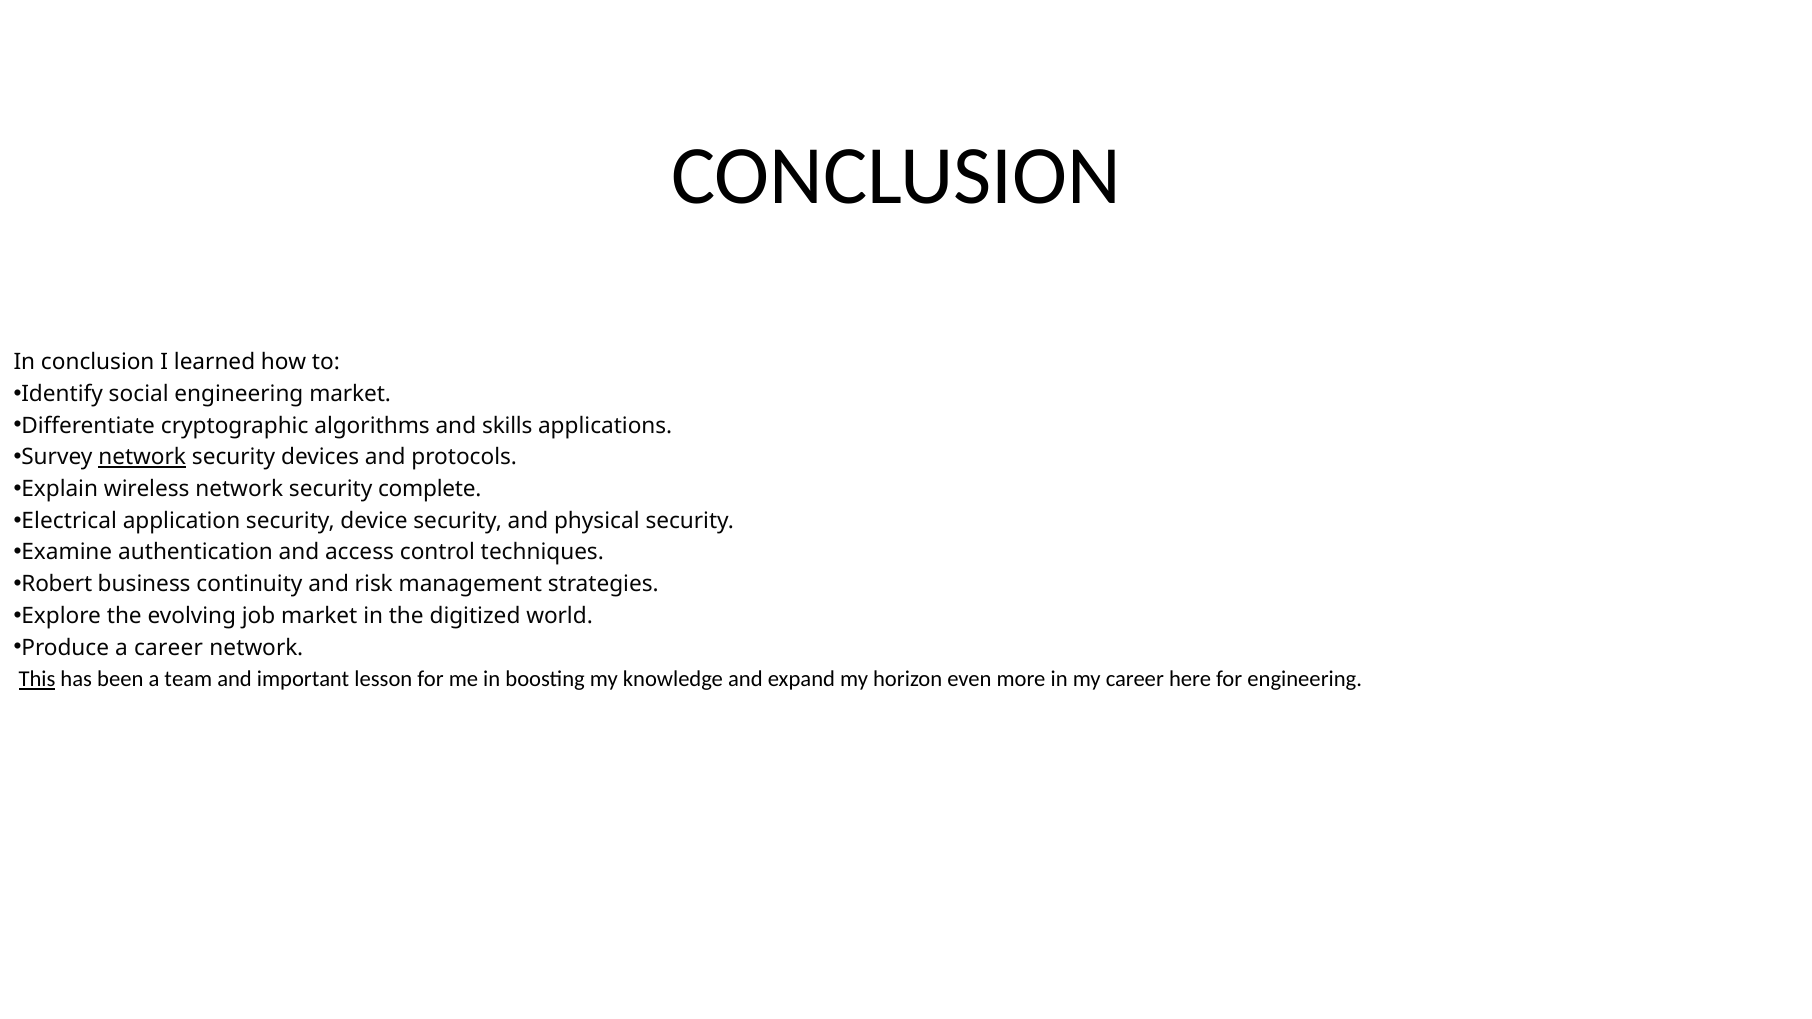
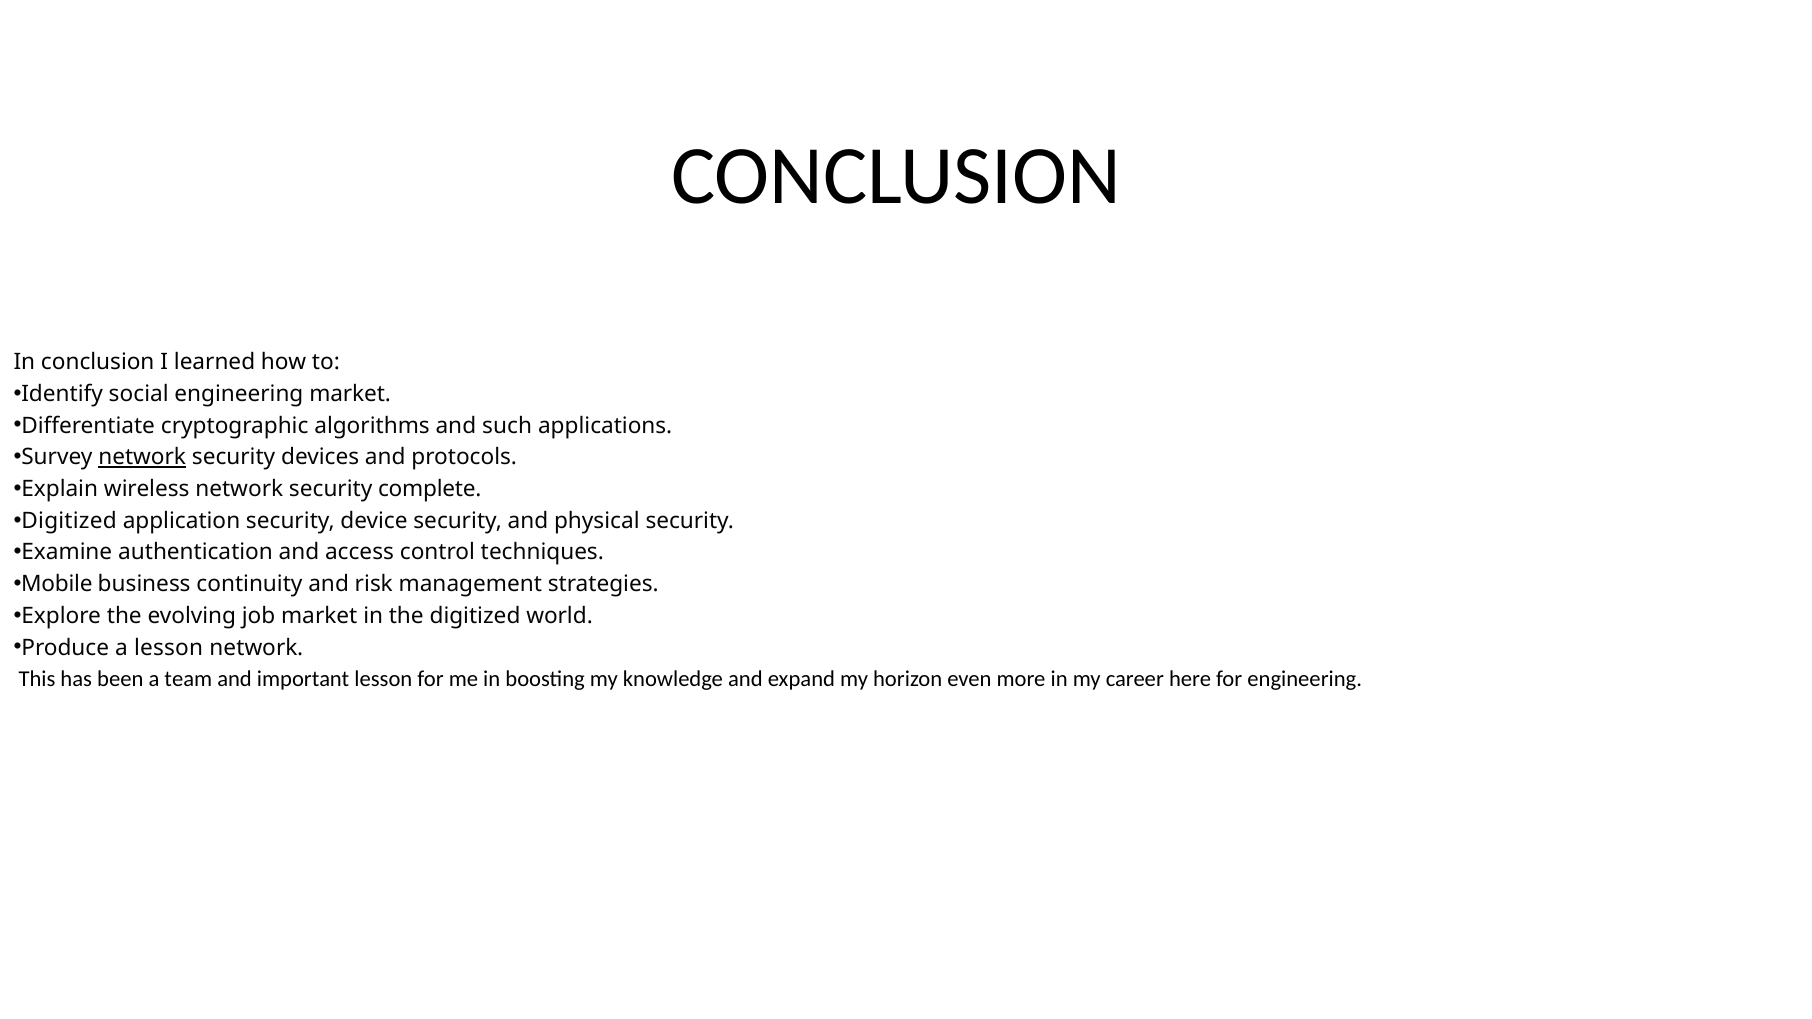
skills: skills -> such
Electrical at (69, 521): Electrical -> Digitized
Robert: Robert -> Mobile
a career: career -> lesson
This underline: present -> none
